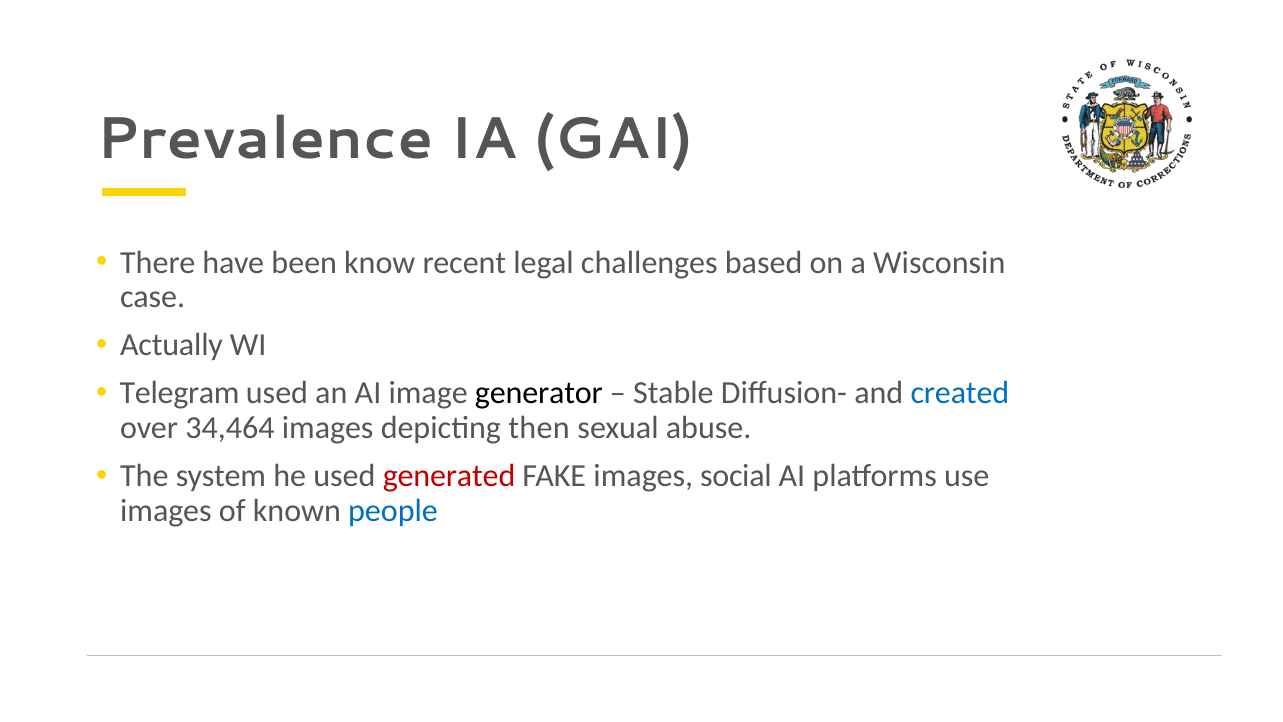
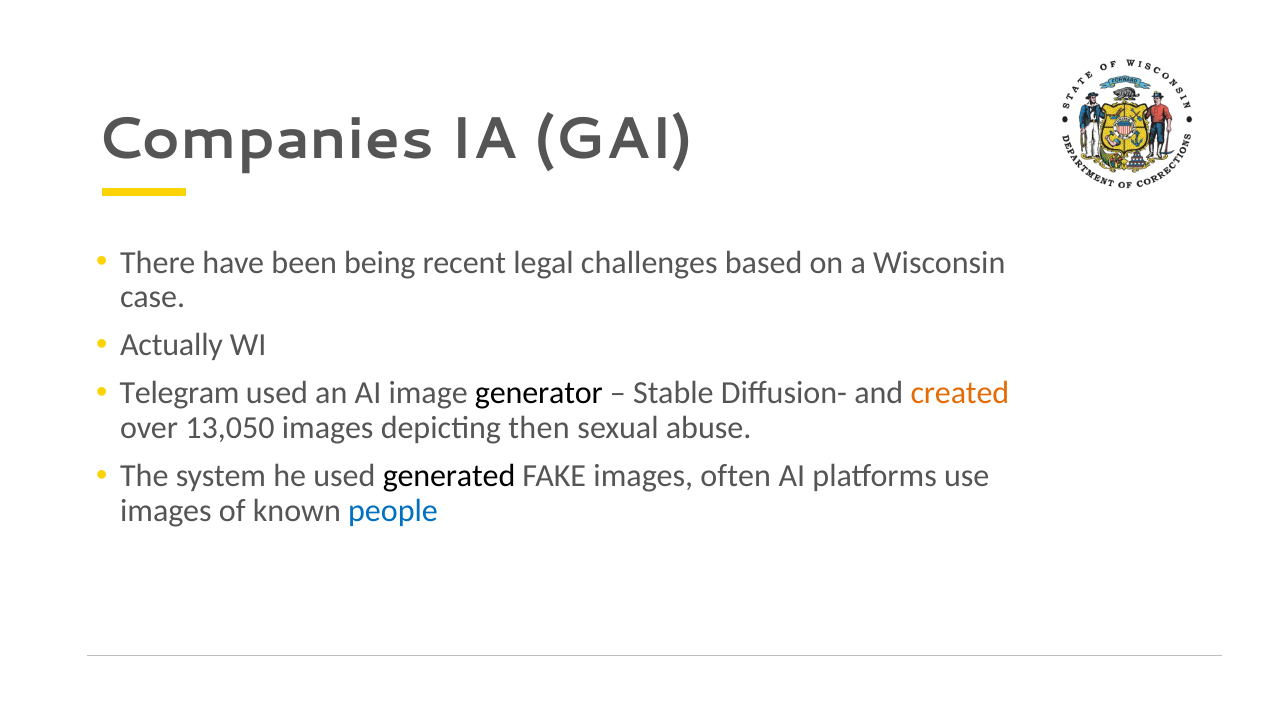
Prevalence: Prevalence -> Companies
know: know -> being
created colour: blue -> orange
34,464: 34,464 -> 13,050
generated colour: red -> black
social: social -> often
